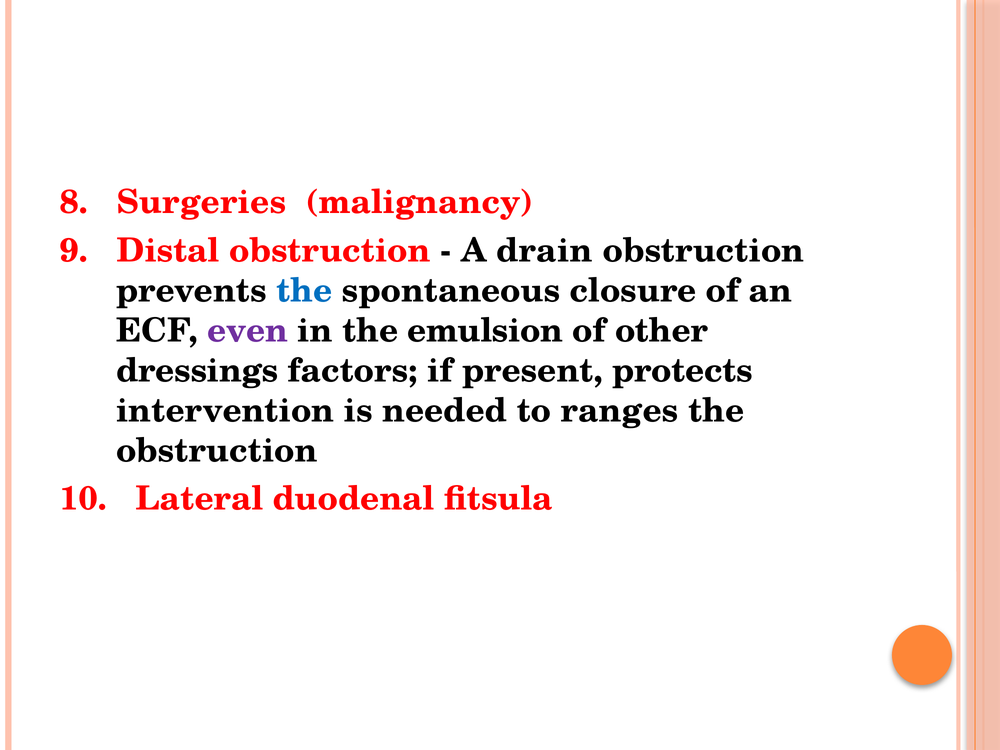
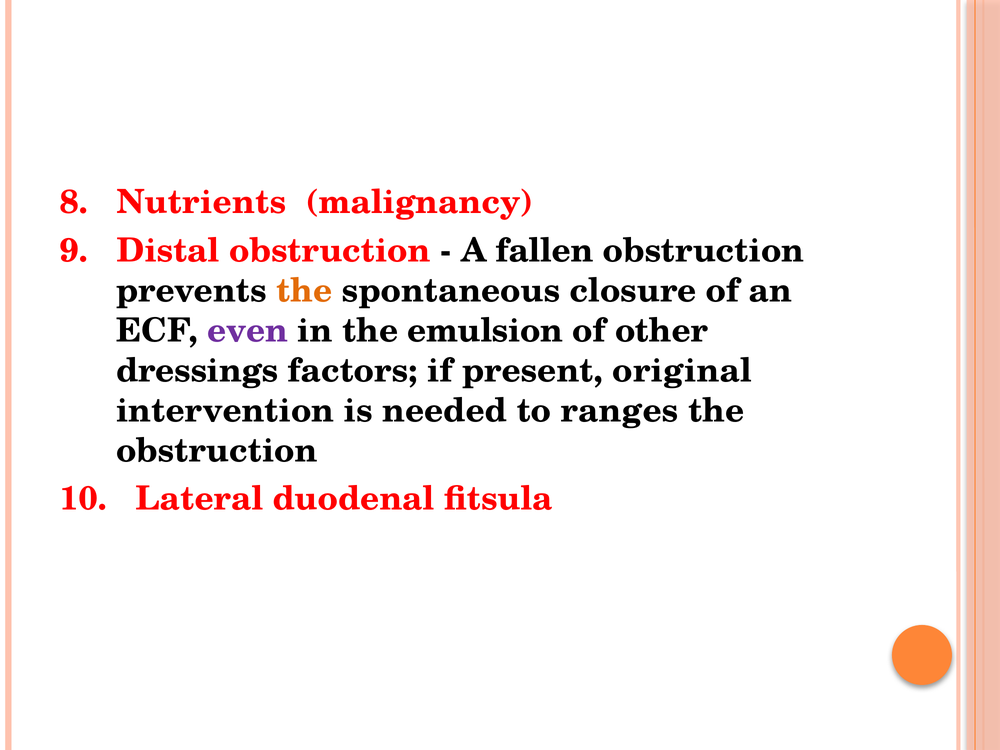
Surgeries: Surgeries -> Nutrients
drain: drain -> fallen
the at (304, 291) colour: blue -> orange
protects: protects -> original
